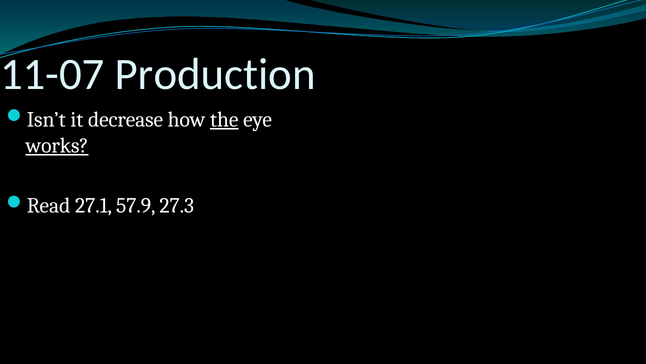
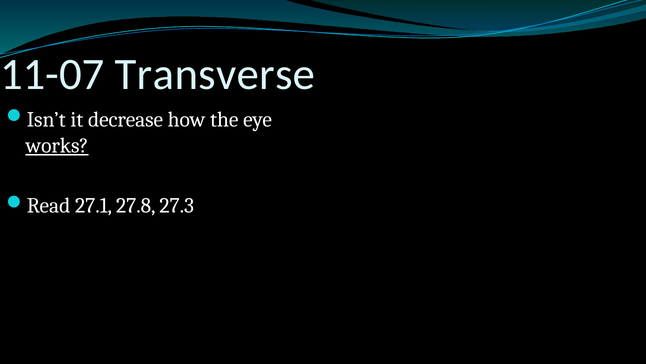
Production: Production -> Transverse
the underline: present -> none
57.9: 57.9 -> 27.8
